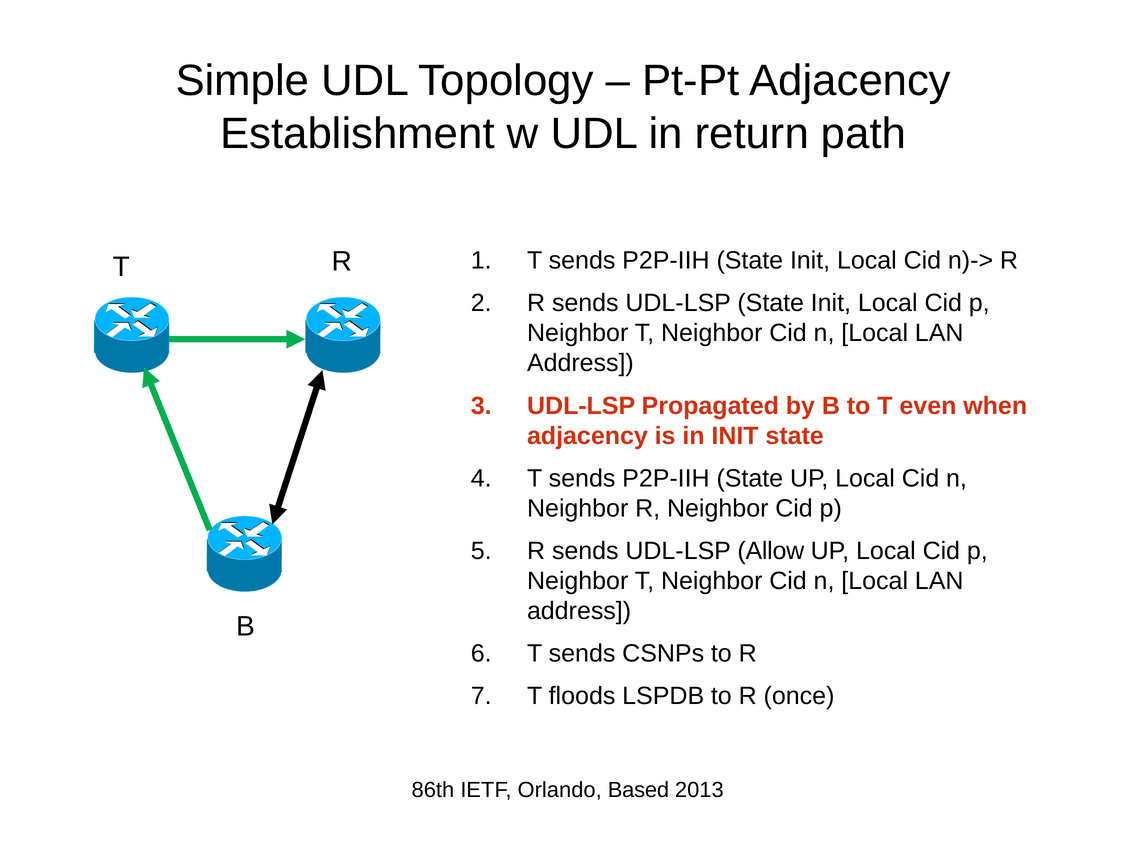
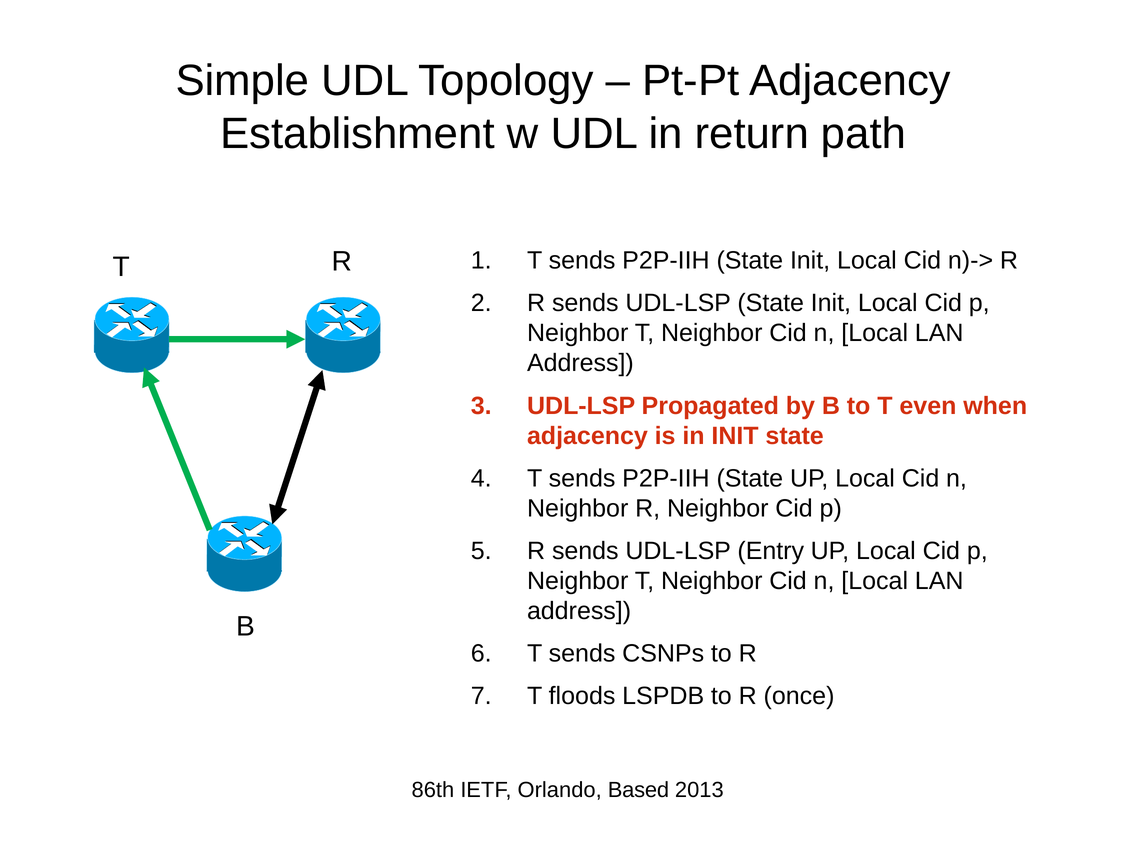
Allow: Allow -> Entry
